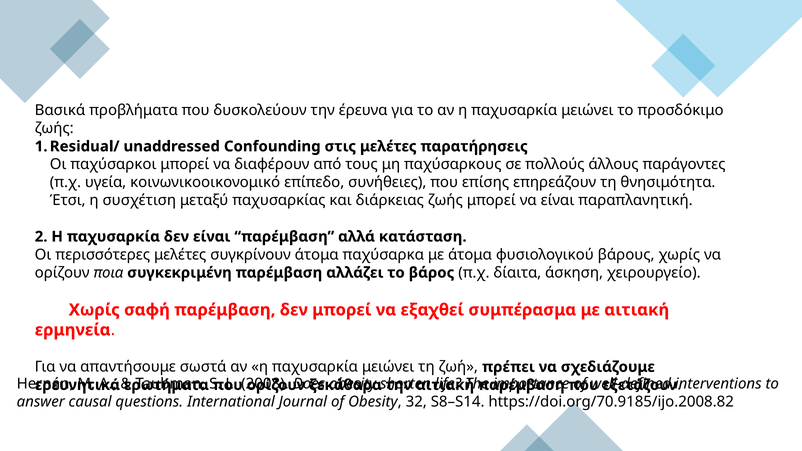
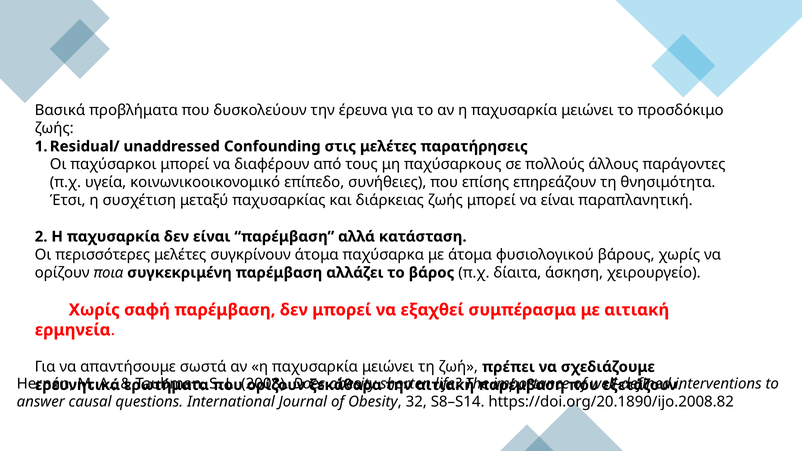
https://doi.org/70.9185/ijo.2008.82: https://doi.org/70.9185/ijo.2008.82 -> https://doi.org/20.1890/ijo.2008.82
